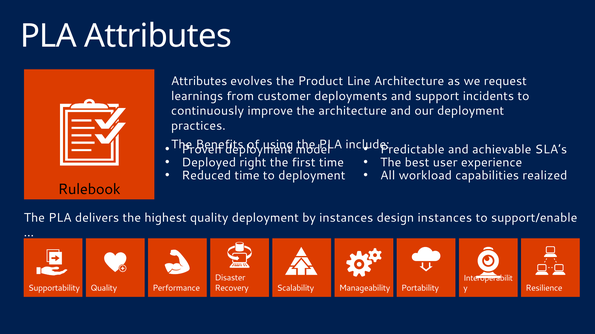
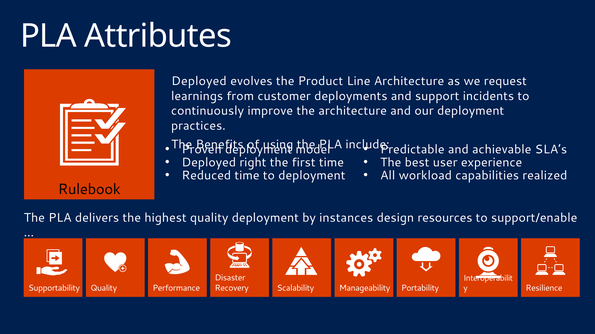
Attributes at (199, 81): Attributes -> Deployed
design instances: instances -> resources
